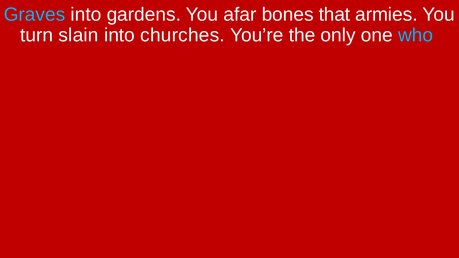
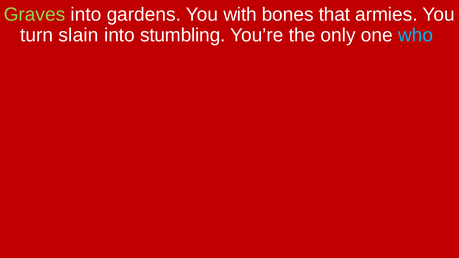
Graves colour: light blue -> light green
afar: afar -> with
churches: churches -> stumbling
